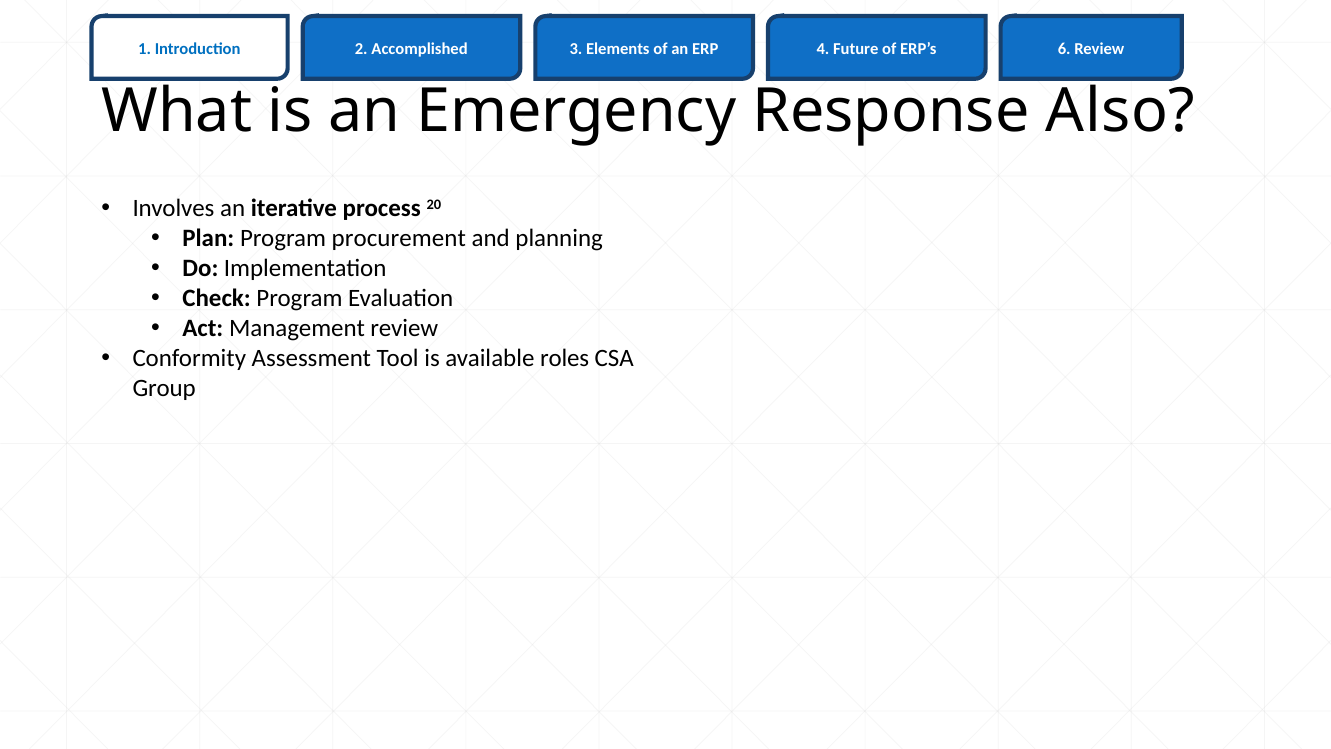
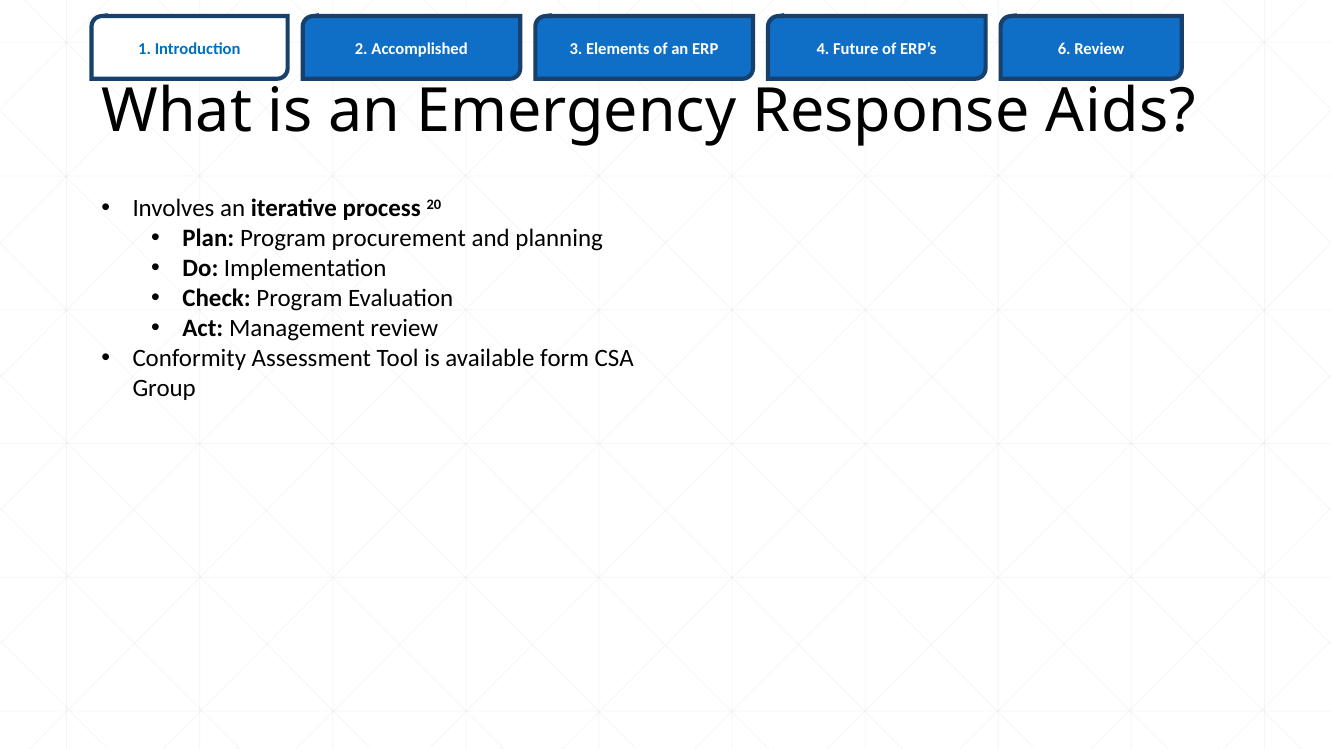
Also: Also -> Aids
roles: roles -> form
